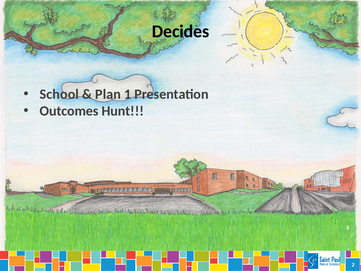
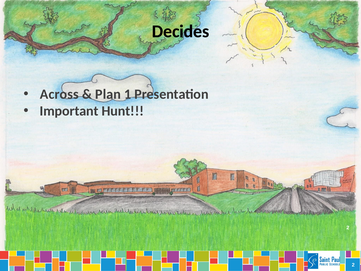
School: School -> Across
Outcomes: Outcomes -> Important
